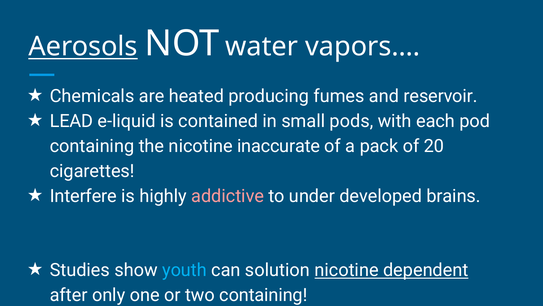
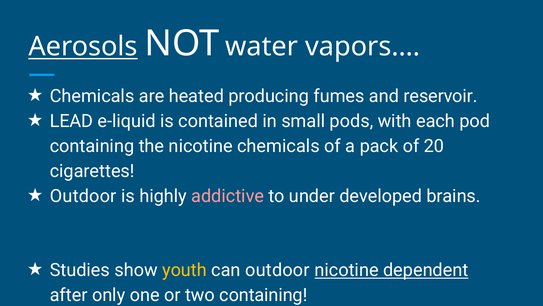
nicotine inaccurate: inaccurate -> chemicals
Interfere at (83, 196): Interfere -> Outdoor
youth colour: light blue -> yellow
can solution: solution -> outdoor
